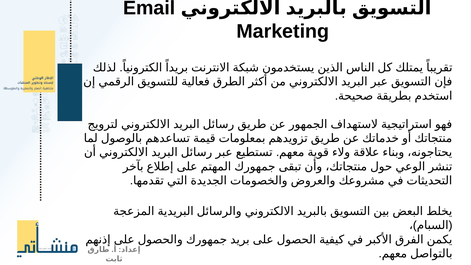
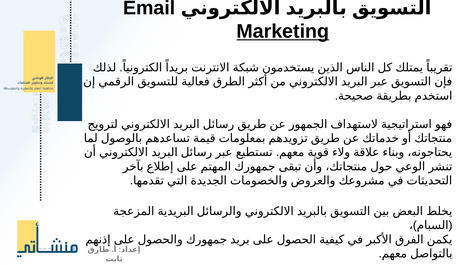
Marketing underline: none -> present
